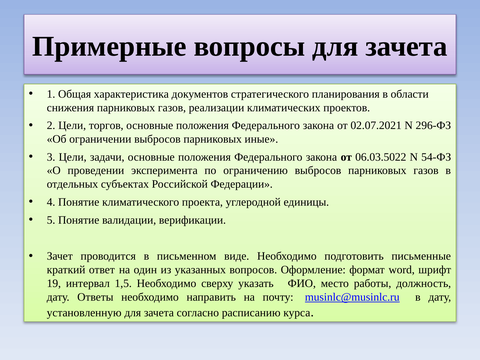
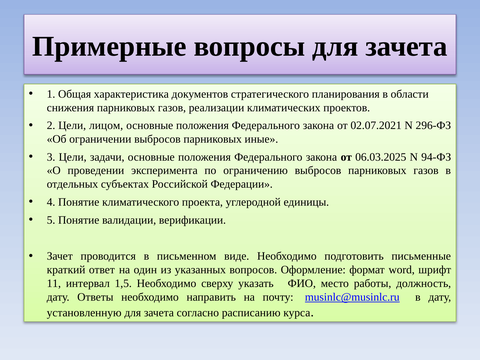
торгов: торгов -> лицом
06.03.5022: 06.03.5022 -> 06.03.2025
54-ФЗ: 54-ФЗ -> 94-ФЗ
19: 19 -> 11
